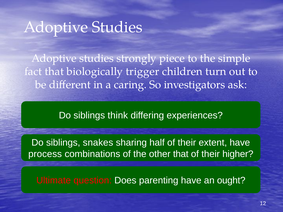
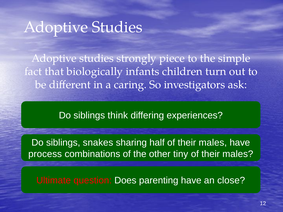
trigger: trigger -> infants
half of their extent: extent -> males
other that: that -> tiny
higher at (238, 154): higher -> males
ought: ought -> close
